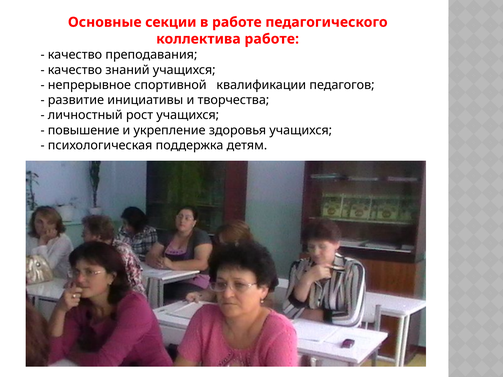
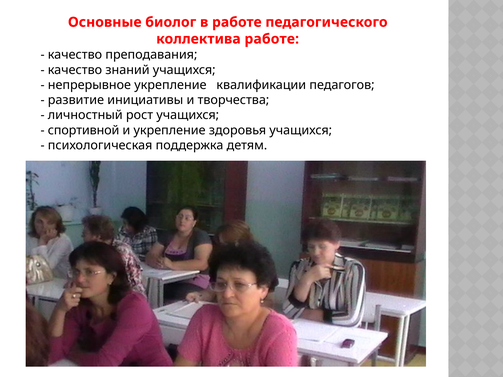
секции: секции -> биолог
непрерывное спортивной: спортивной -> укрепление
повышение: повышение -> спортивной
